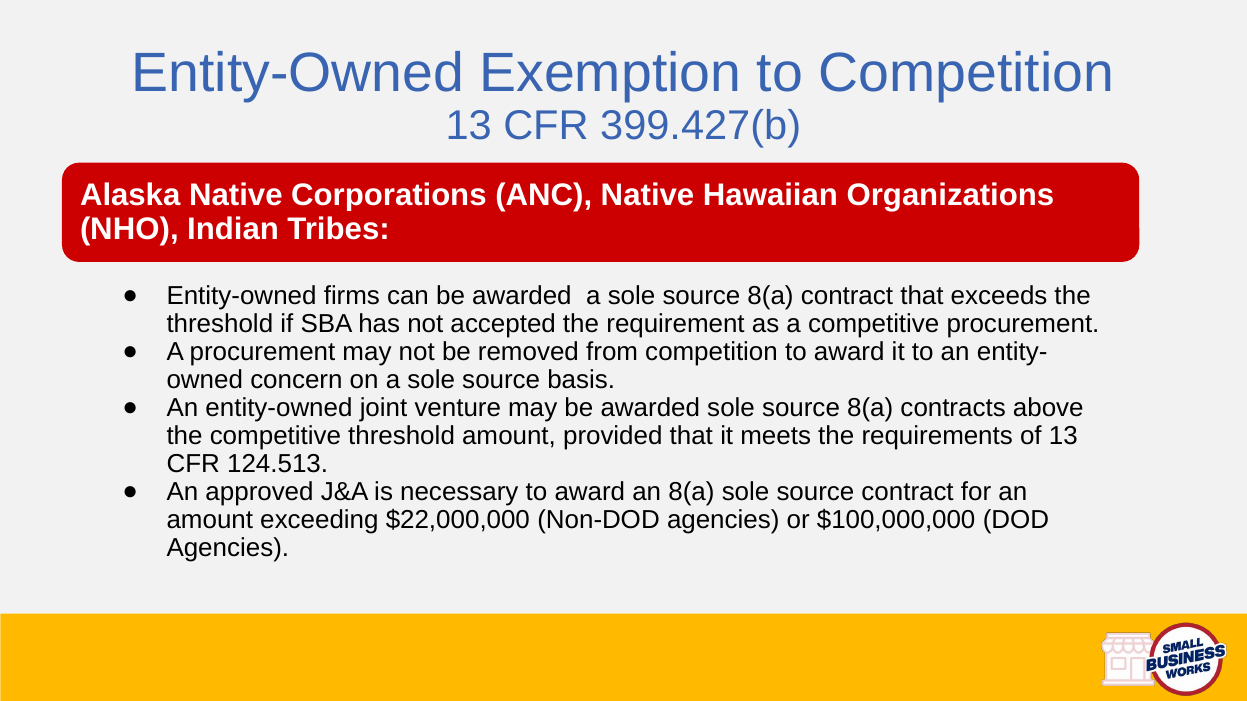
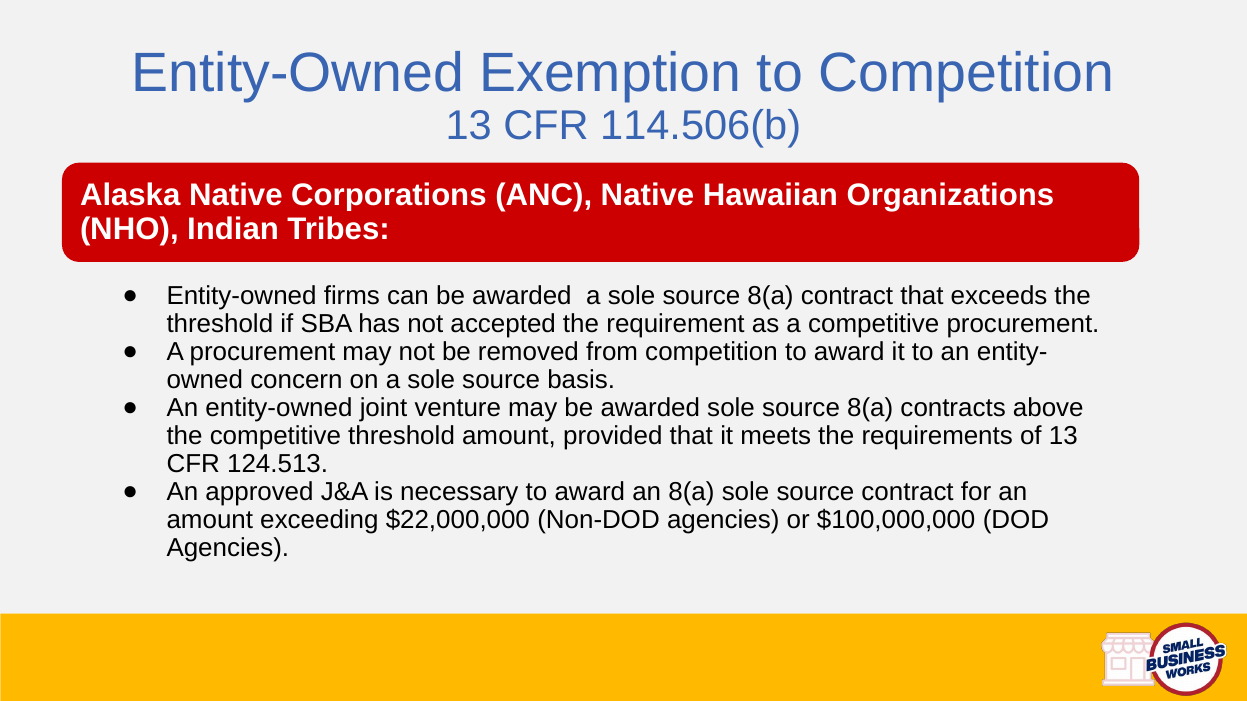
399.427(b: 399.427(b -> 114.506(b
